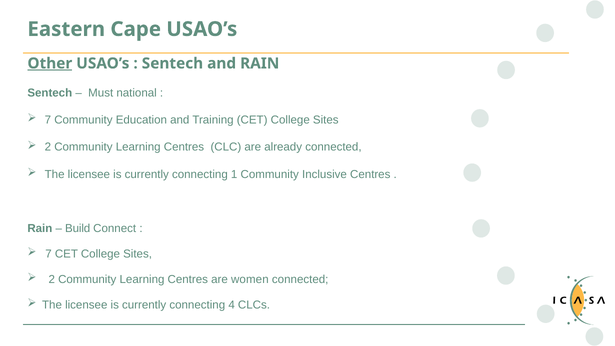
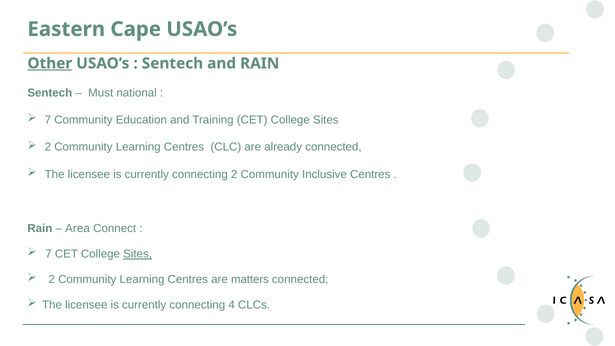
connecting 1: 1 -> 2
Build: Build -> Area
Sites at (138, 254) underline: none -> present
women: women -> matters
